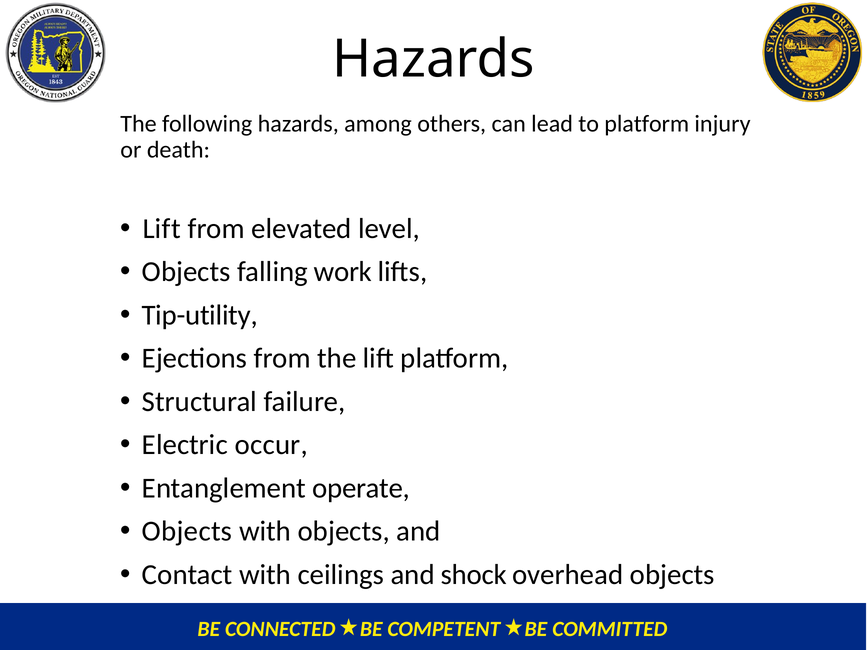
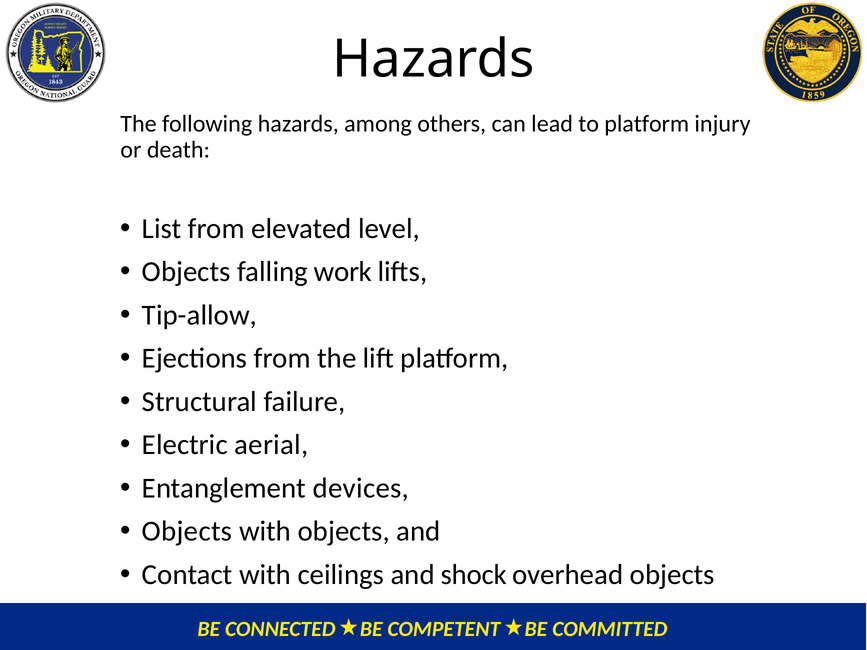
Lift at (162, 229): Lift -> List
Tip-utility: Tip-utility -> Tip-allow
occur: occur -> aerial
operate: operate -> devices
